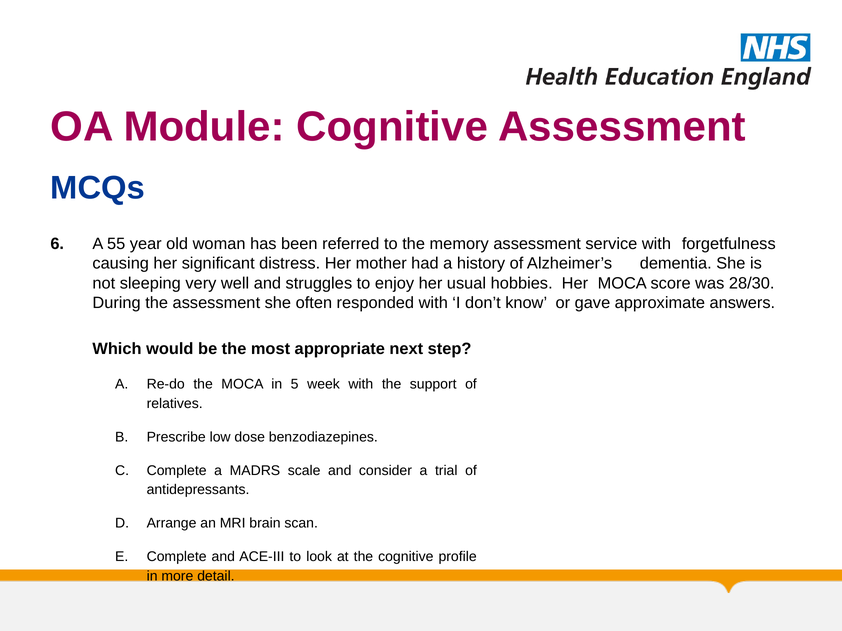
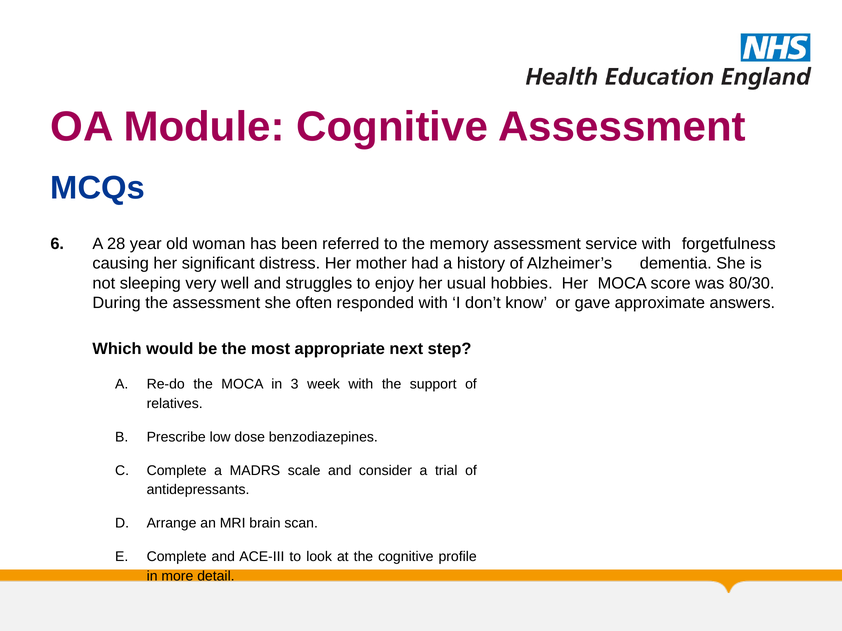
55: 55 -> 28
28/30: 28/30 -> 80/30
5: 5 -> 3
